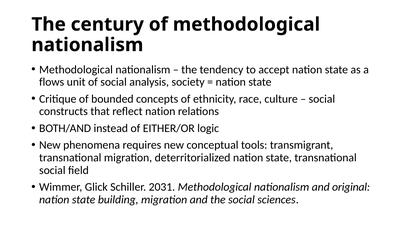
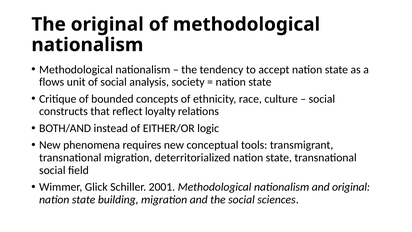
The century: century -> original
reflect nation: nation -> loyalty
2031: 2031 -> 2001
